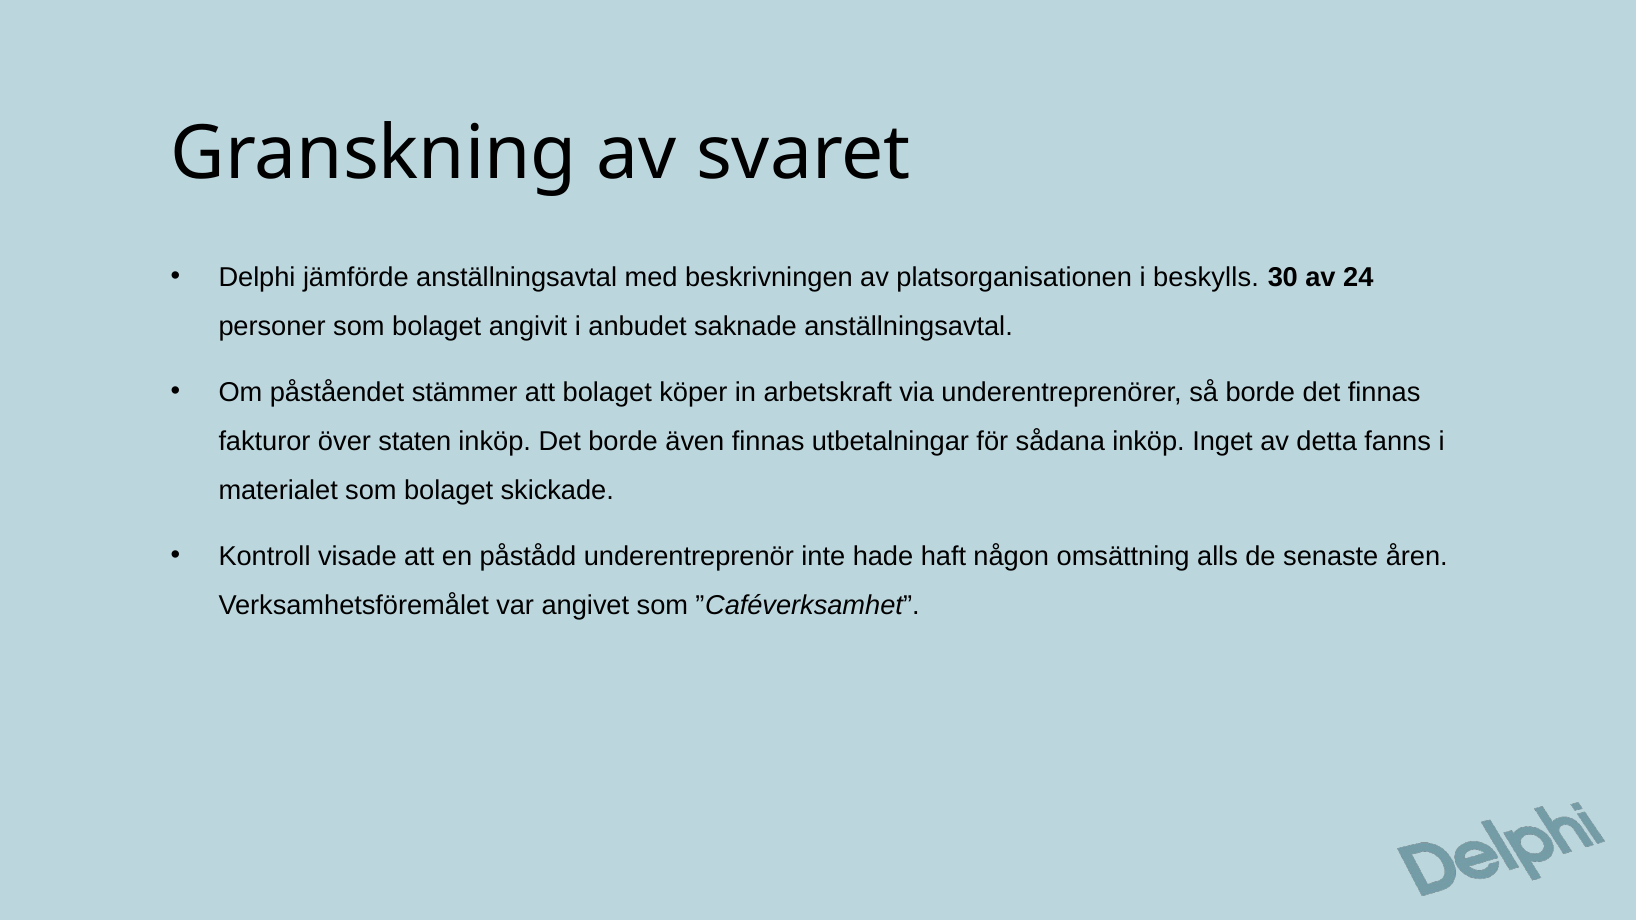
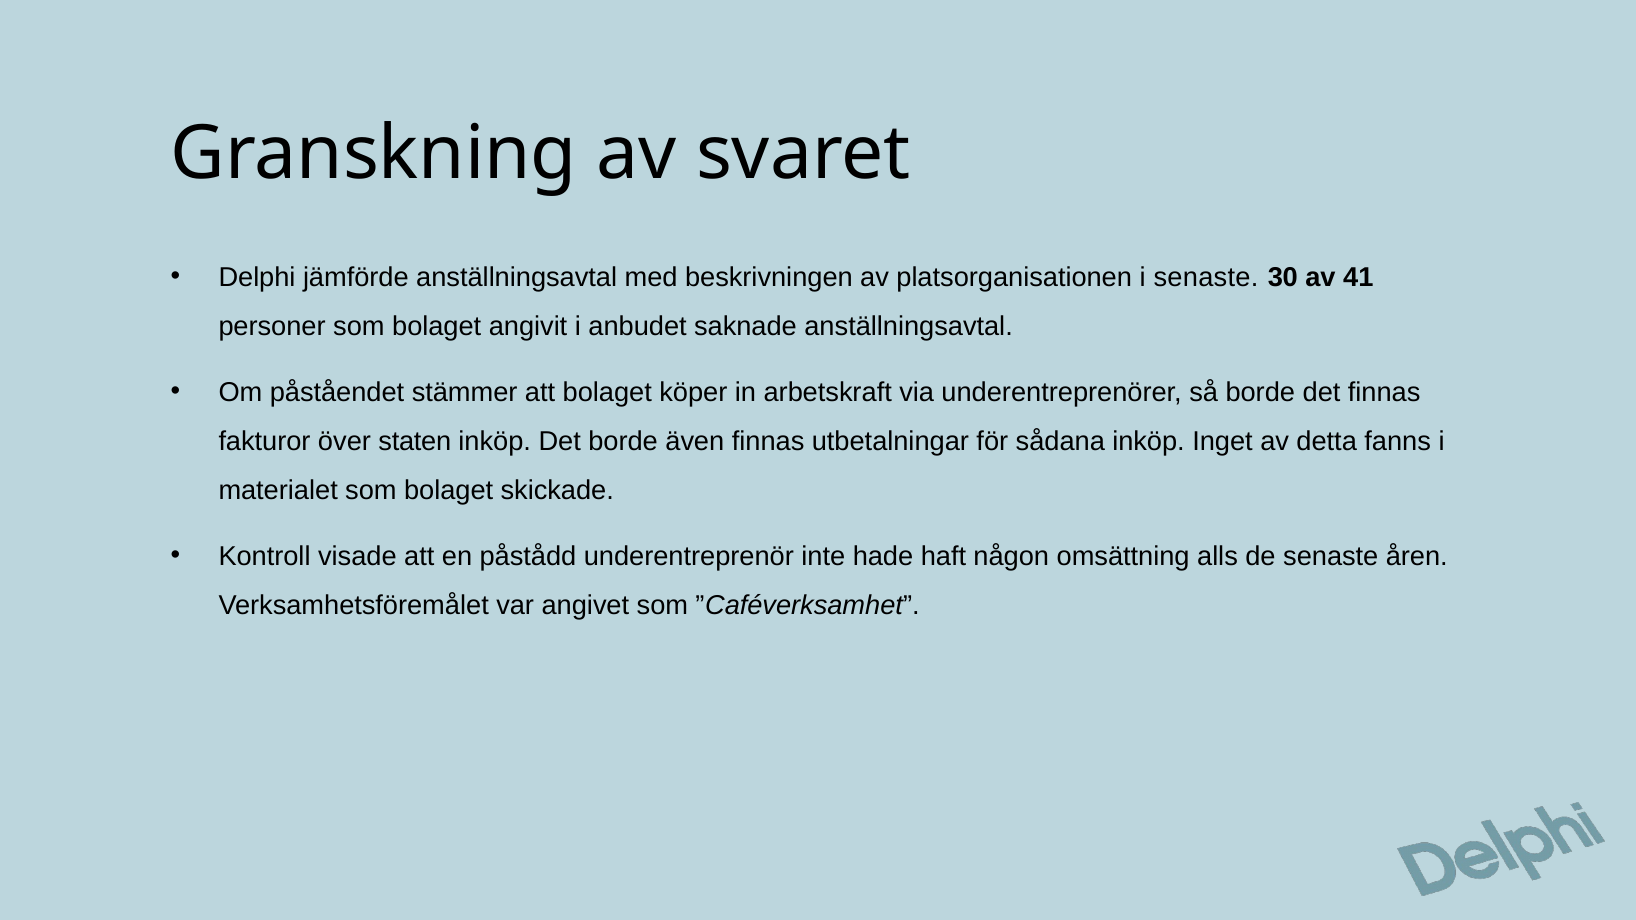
i beskylls: beskylls -> senaste
24: 24 -> 41
